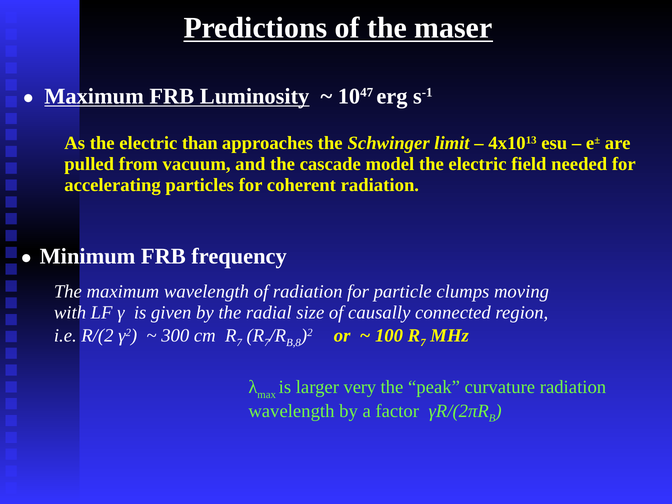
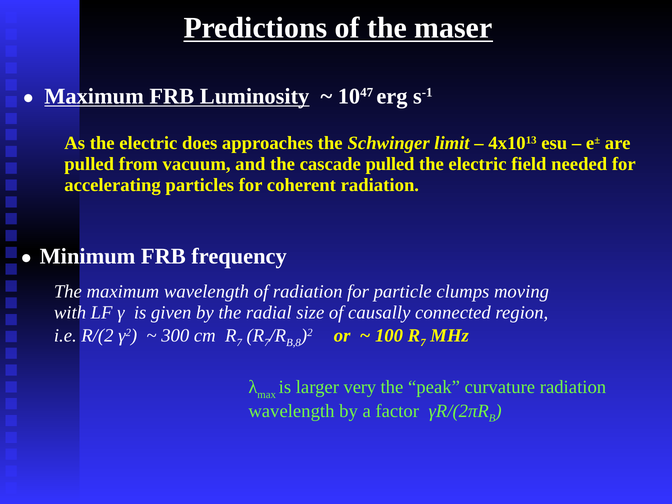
than: than -> does
cascade model: model -> pulled
